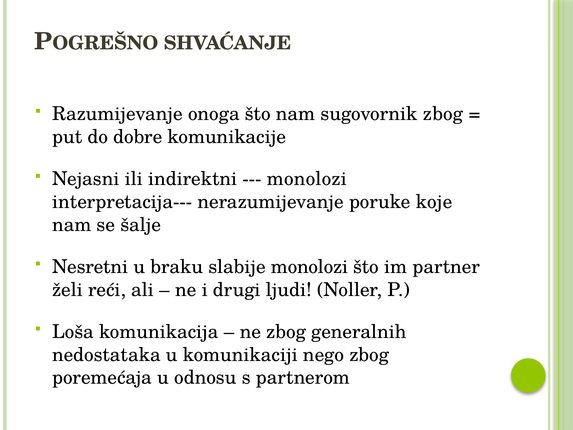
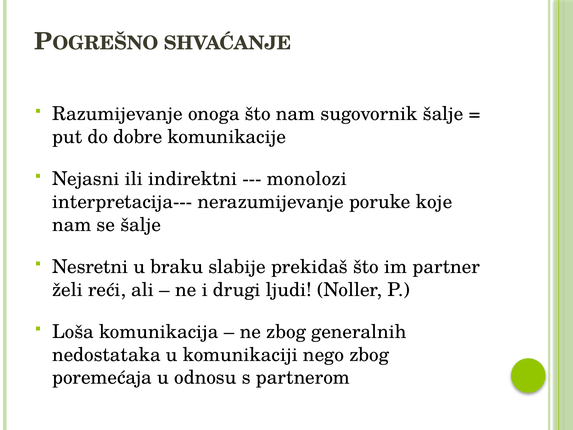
sugovornik zbog: zbog -> šalje
slabije monolozi: monolozi -> prekidaš
